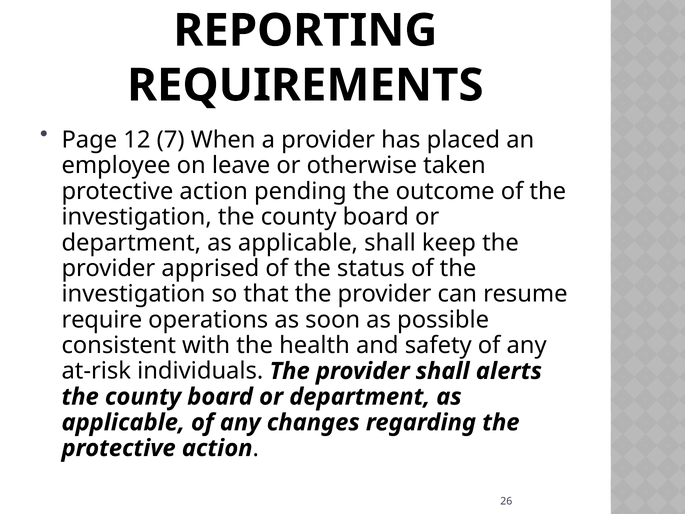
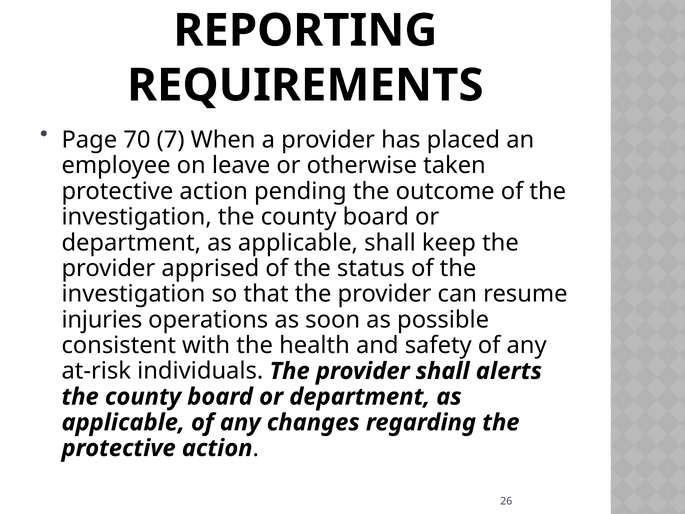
12: 12 -> 70
require: require -> injuries
